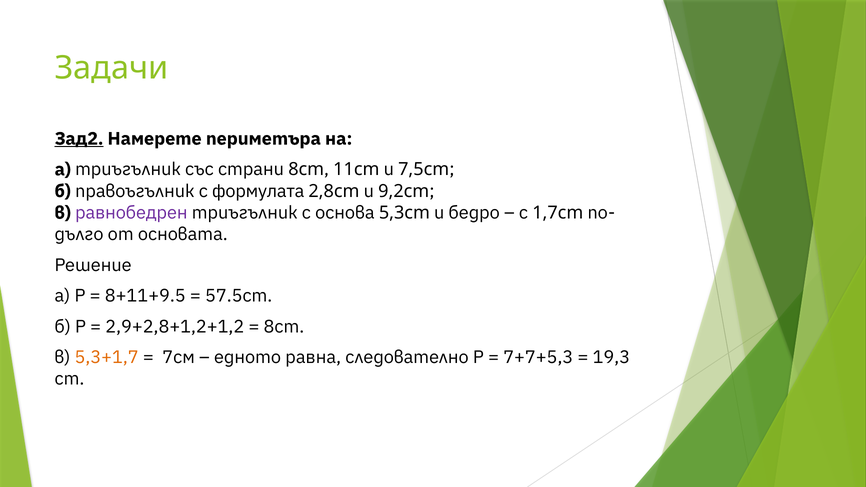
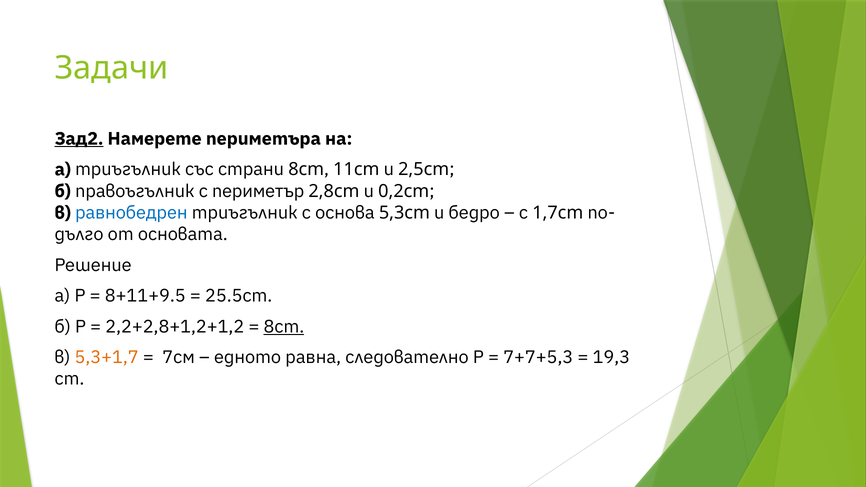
7,5cm: 7,5cm -> 2,5cm
формулата: формулата -> периметър
9,2cm: 9,2cm -> 0,2cm
равнобедрен colour: purple -> blue
57.5cm: 57.5cm -> 25.5cm
2,9+2,8+1,2+1,2: 2,9+2,8+1,2+1,2 -> 2,2+2,8+1,2+1,2
8cm at (284, 327) underline: none -> present
